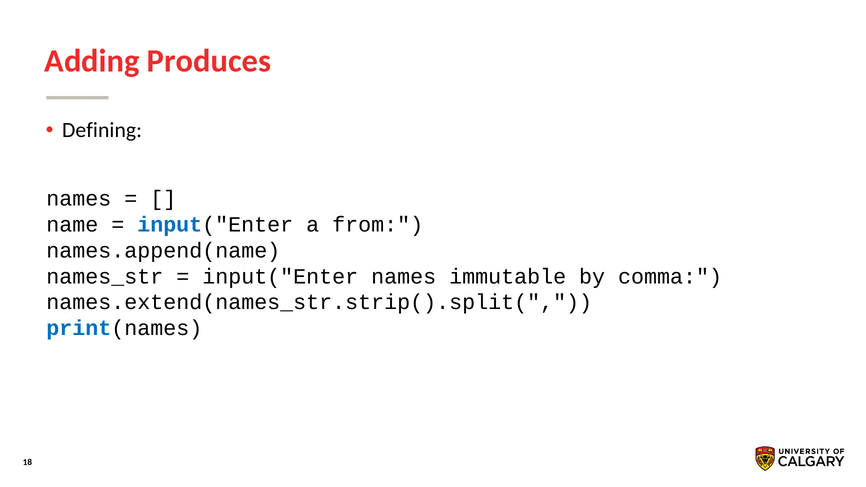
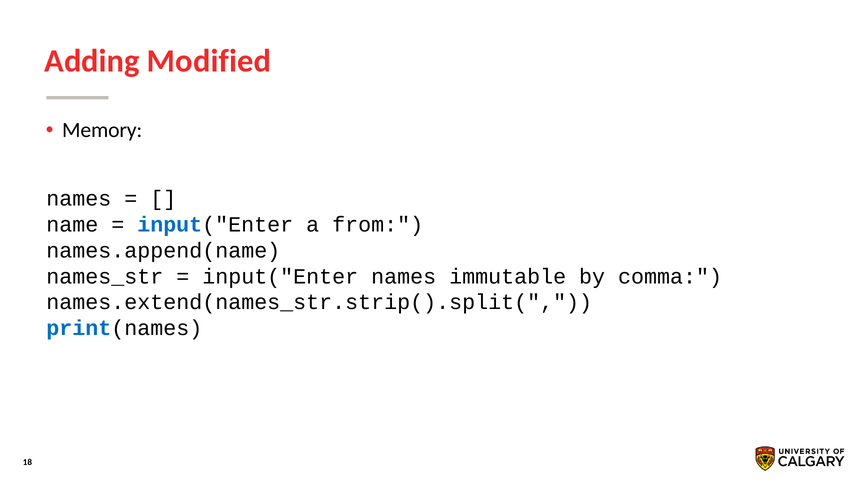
Produces: Produces -> Modified
Defining: Defining -> Memory
